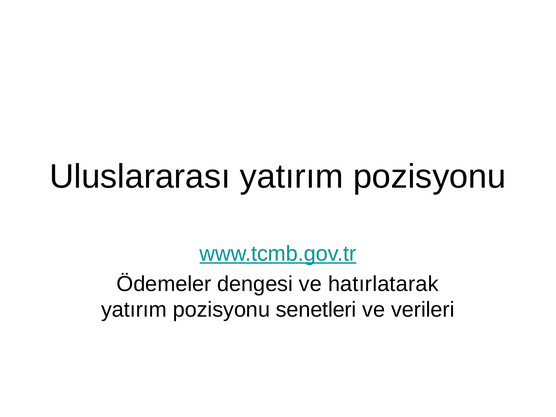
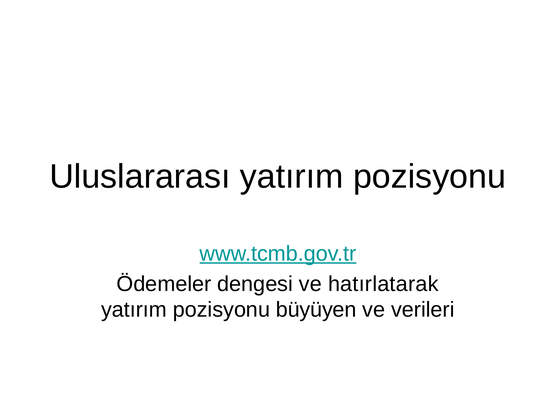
senetleri: senetleri -> büyüyen
